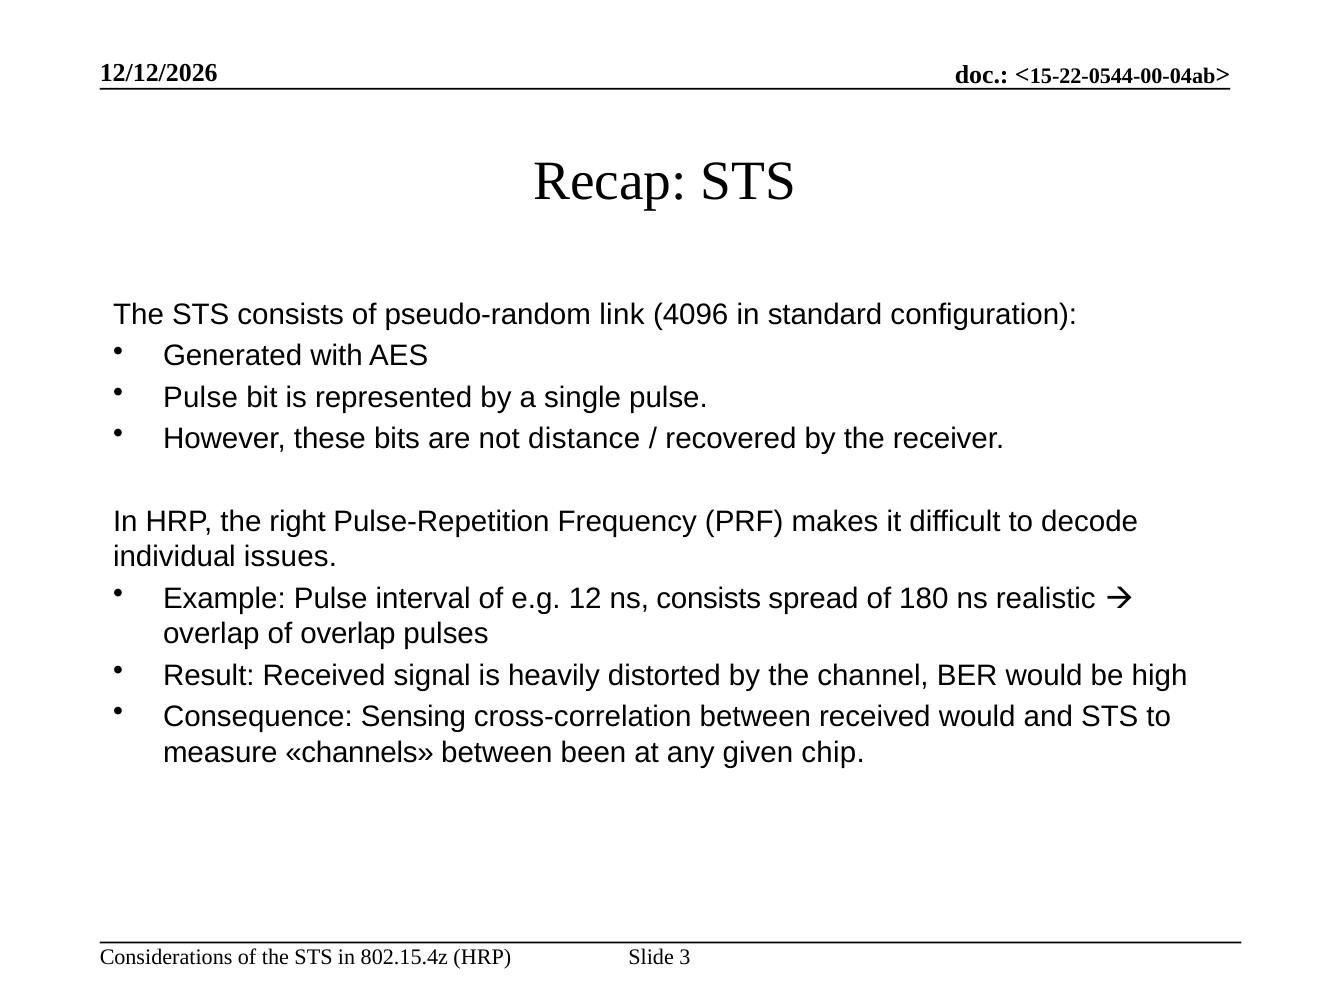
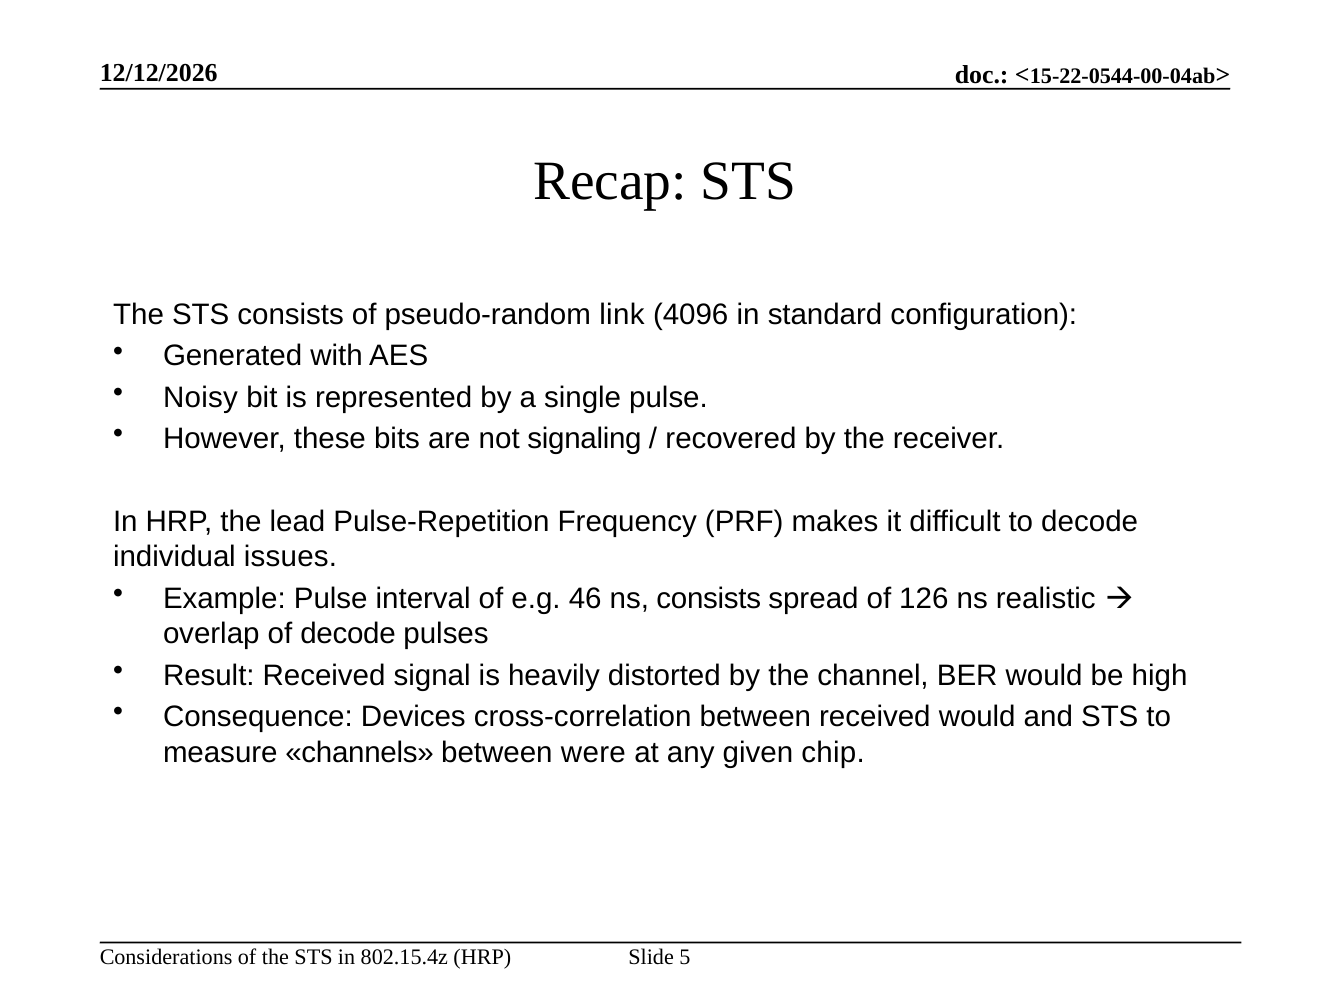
Pulse at (201, 397): Pulse -> Noisy
distance: distance -> signaling
right: right -> lead
12: 12 -> 46
180: 180 -> 126
of overlap: overlap -> decode
Sensing: Sensing -> Devices
been: been -> were
3: 3 -> 5
